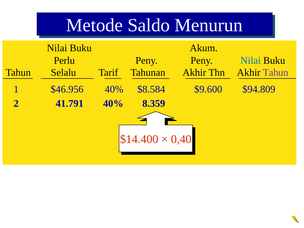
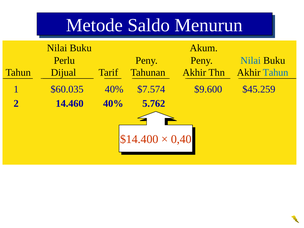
Selalu: Selalu -> Dijual
Tahun at (276, 73) colour: purple -> blue
$46.956: $46.956 -> $60.035
$8.584: $8.584 -> $7.574
$94.809: $94.809 -> $45.259
41.791: 41.791 -> 14.460
8.359: 8.359 -> 5.762
